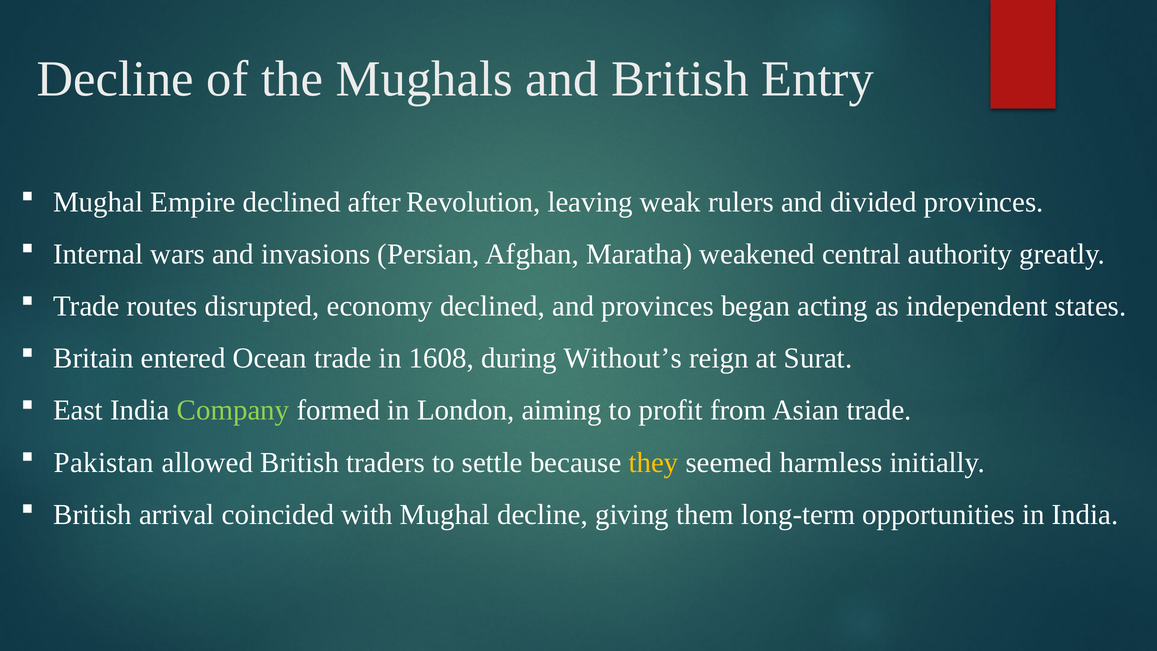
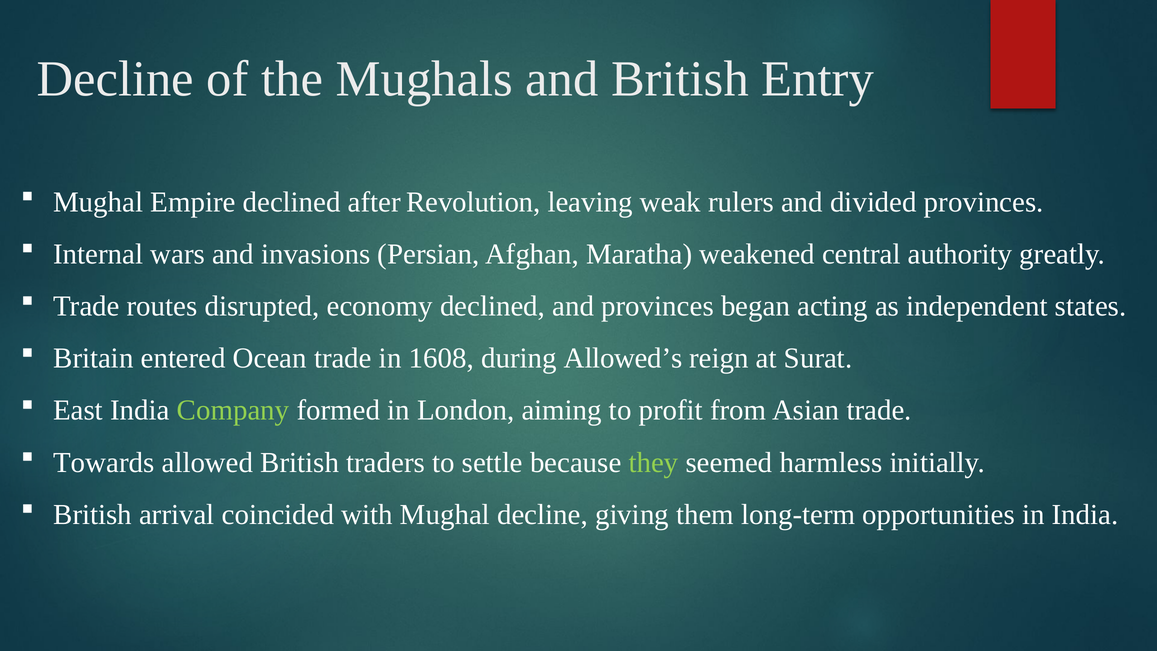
Without’s: Without’s -> Allowed’s
Pakistan: Pakistan -> Towards
they colour: yellow -> light green
